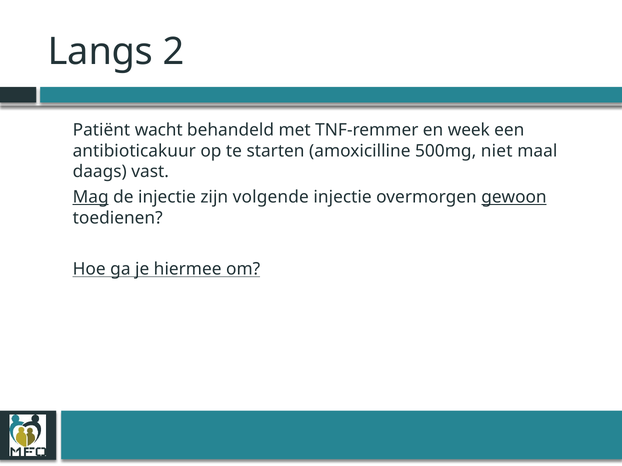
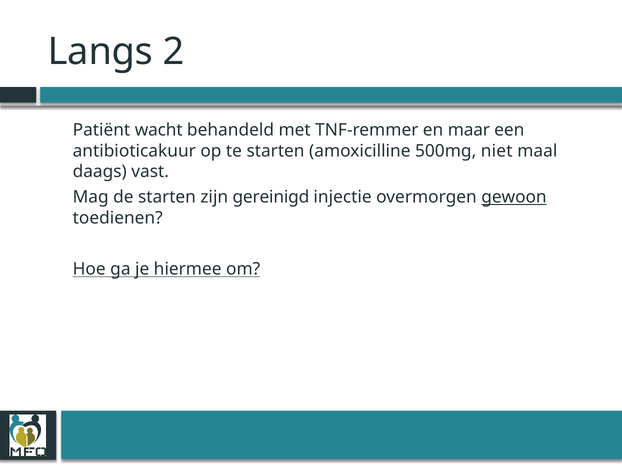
week: week -> maar
Mag underline: present -> none
de injectie: injectie -> starten
volgende: volgende -> gereinigd
